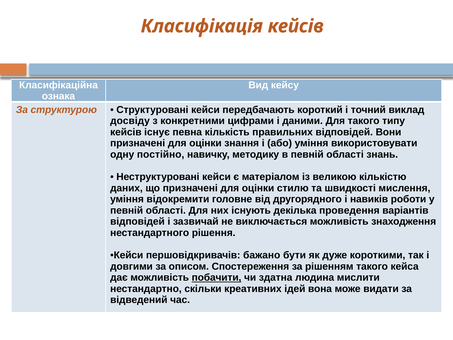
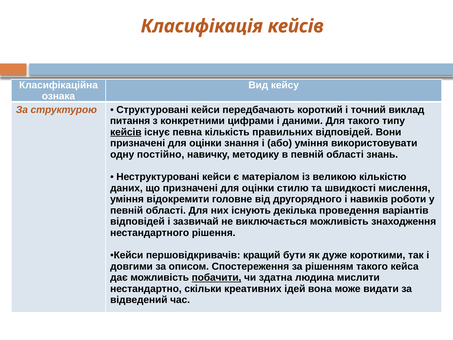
досвіду: досвіду -> питання
кейсів at (126, 132) underline: none -> present
бажано: бажано -> кращий
